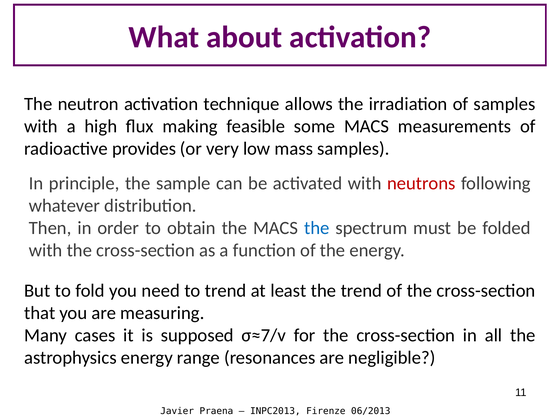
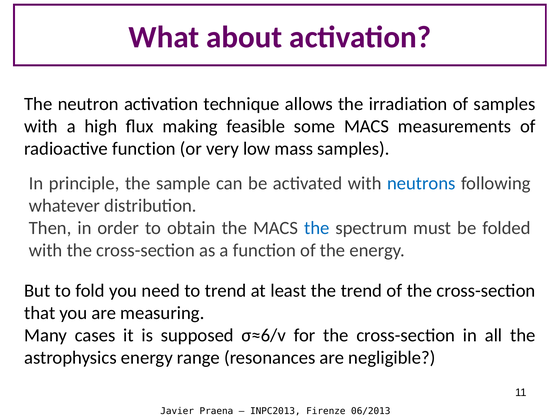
radioactive provides: provides -> function
neutrons colour: red -> blue
σ≈7/v: σ≈7/v -> σ≈6/v
